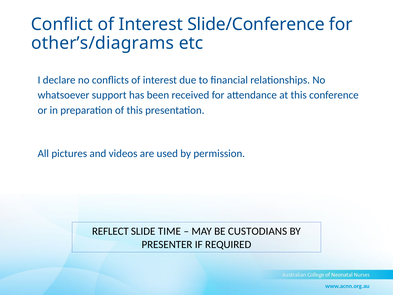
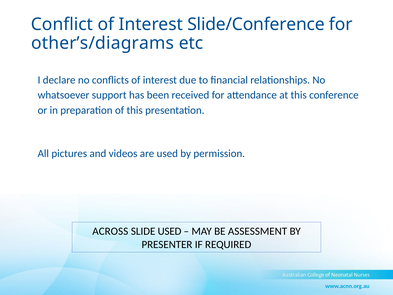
REFLECT: REFLECT -> ACROSS
SLIDE TIME: TIME -> USED
CUSTODIANS: CUSTODIANS -> ASSESSMENT
